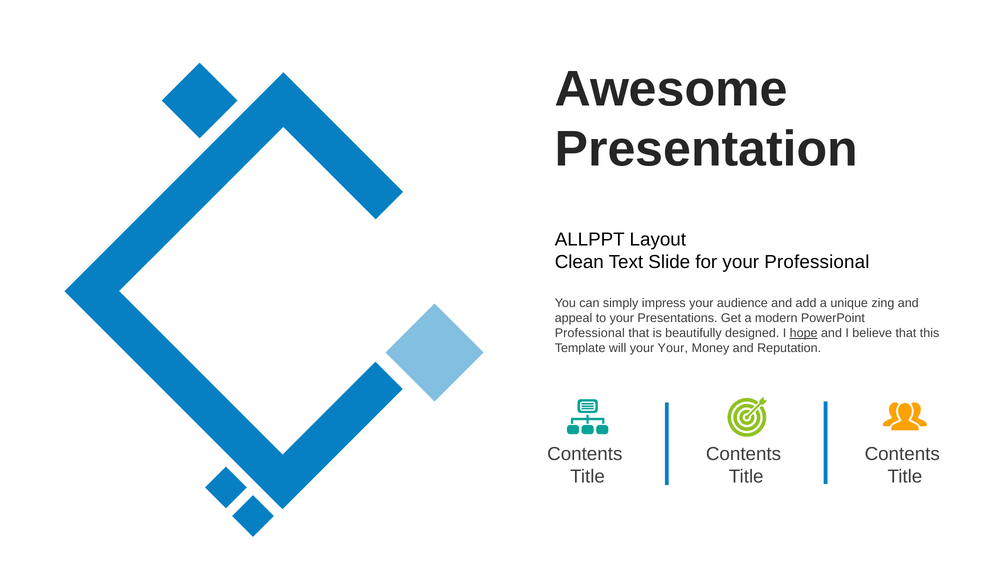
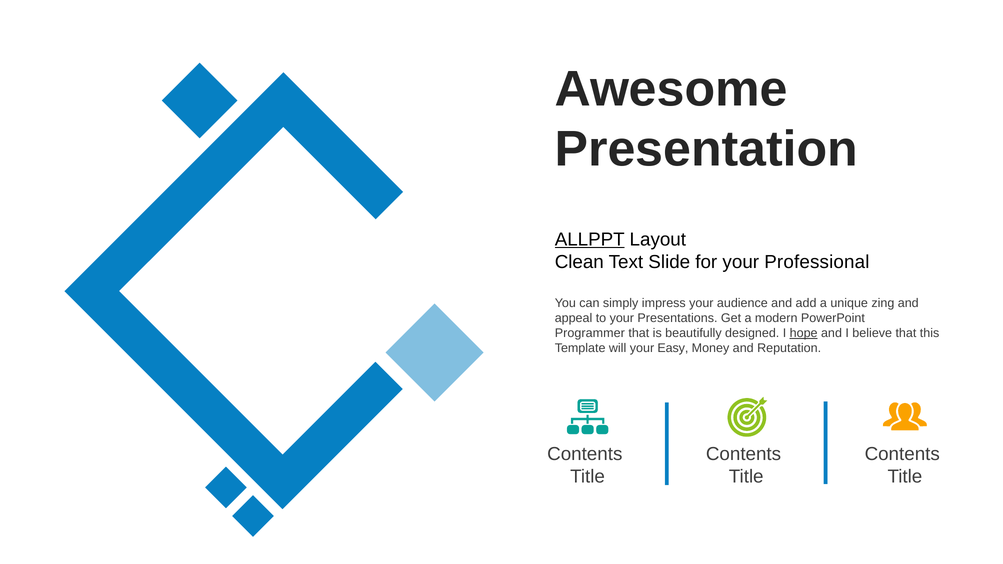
ALLPPT underline: none -> present
Professional at (590, 333): Professional -> Programmer
your Your: Your -> Easy
